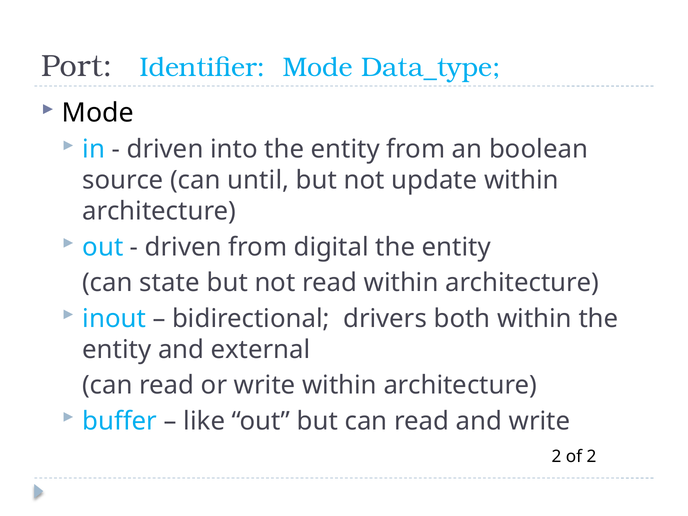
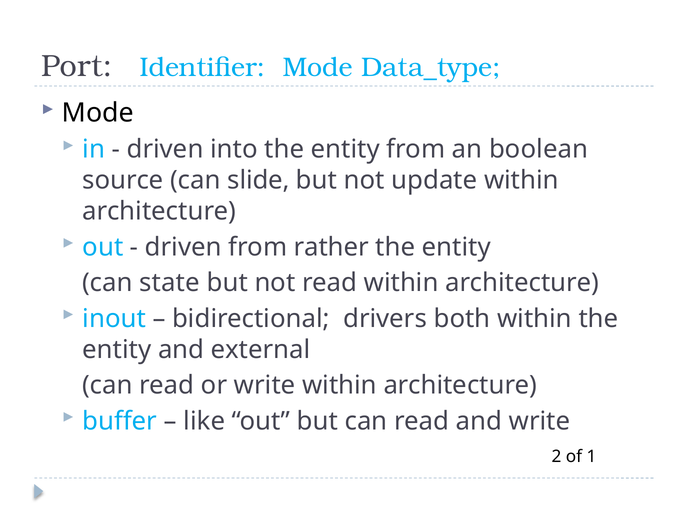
until: until -> slide
digital: digital -> rather
of 2: 2 -> 1
